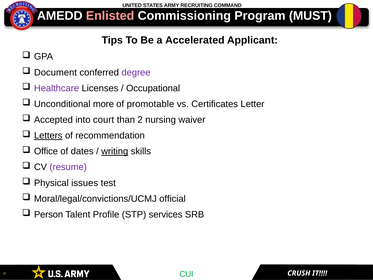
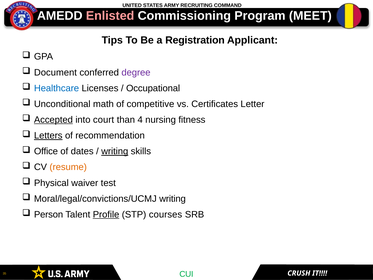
MUST: MUST -> MEET
Accelerated: Accelerated -> Registration
Healthcare colour: purple -> blue
more: more -> math
promotable: promotable -> competitive
Accepted underline: none -> present
2: 2 -> 4
waiver: waiver -> fitness
resume colour: purple -> orange
issues: issues -> waiver
Moral/legal/convictions/UCMJ official: official -> writing
Profile underline: none -> present
services: services -> courses
